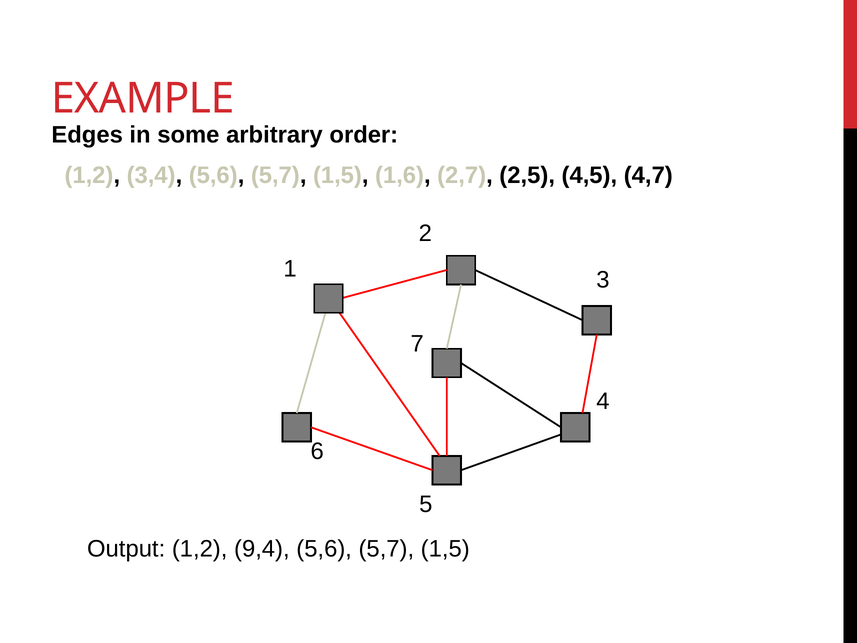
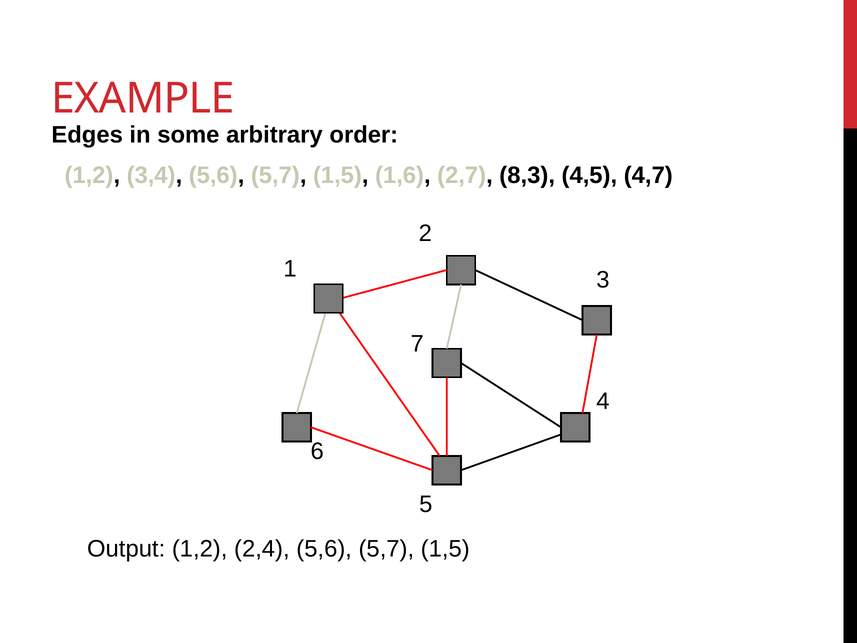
2,5: 2,5 -> 8,3
9,4: 9,4 -> 2,4
